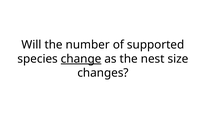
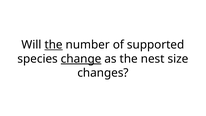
the at (54, 45) underline: none -> present
